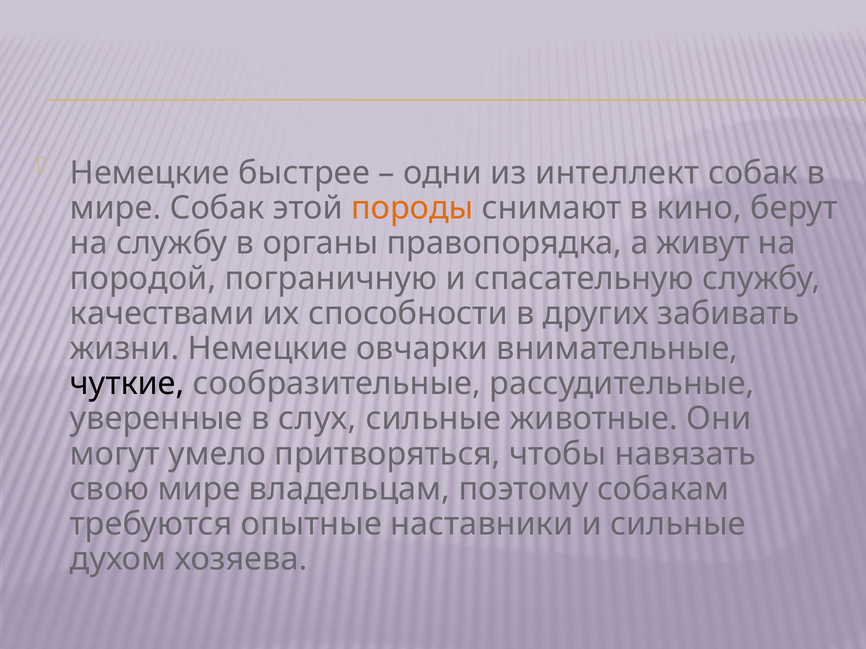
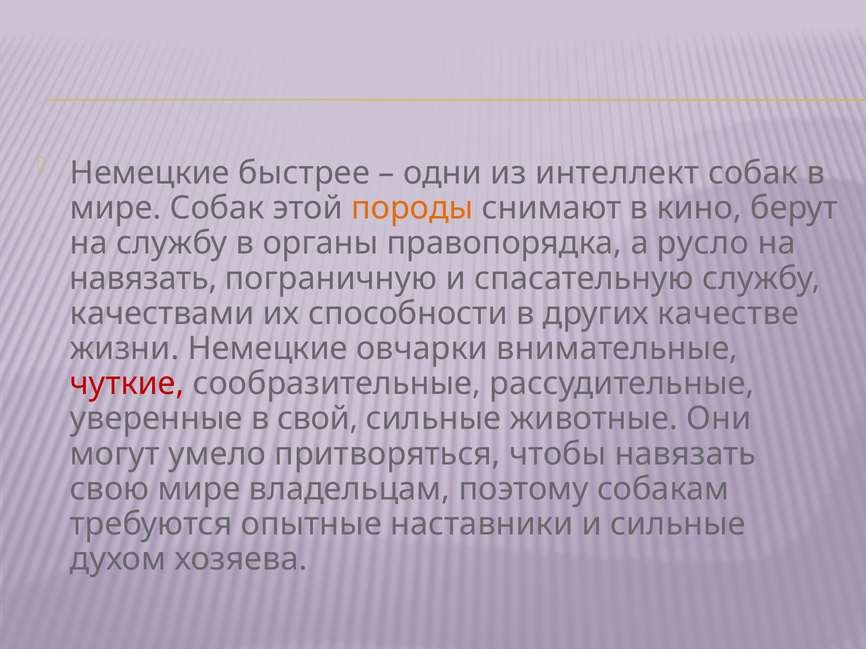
живут: живут -> русло
породой at (143, 279): породой -> навязать
забивать: забивать -> качестве
чуткие colour: black -> red
слух: слух -> свой
